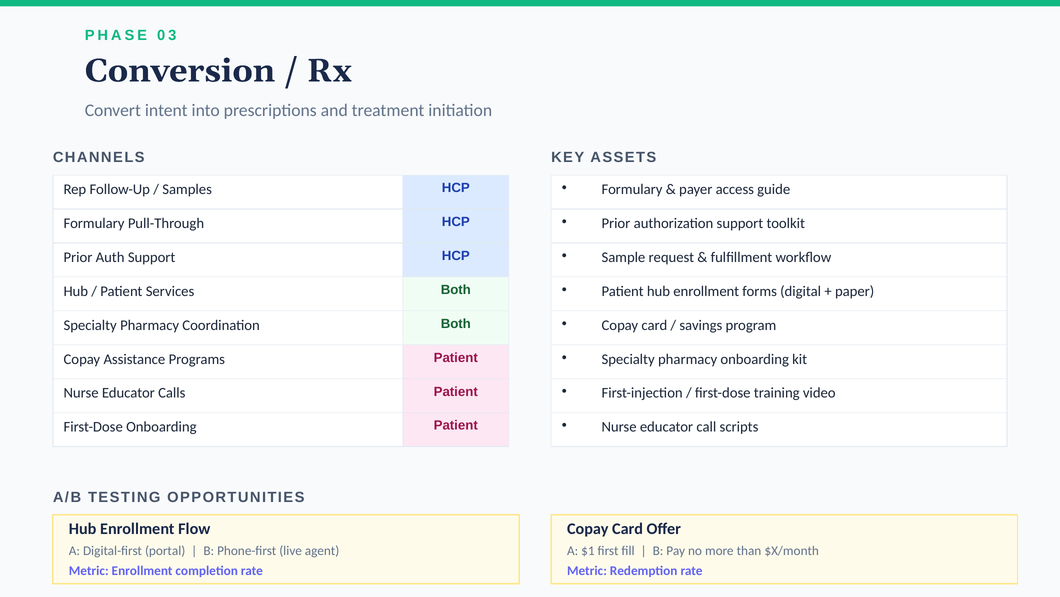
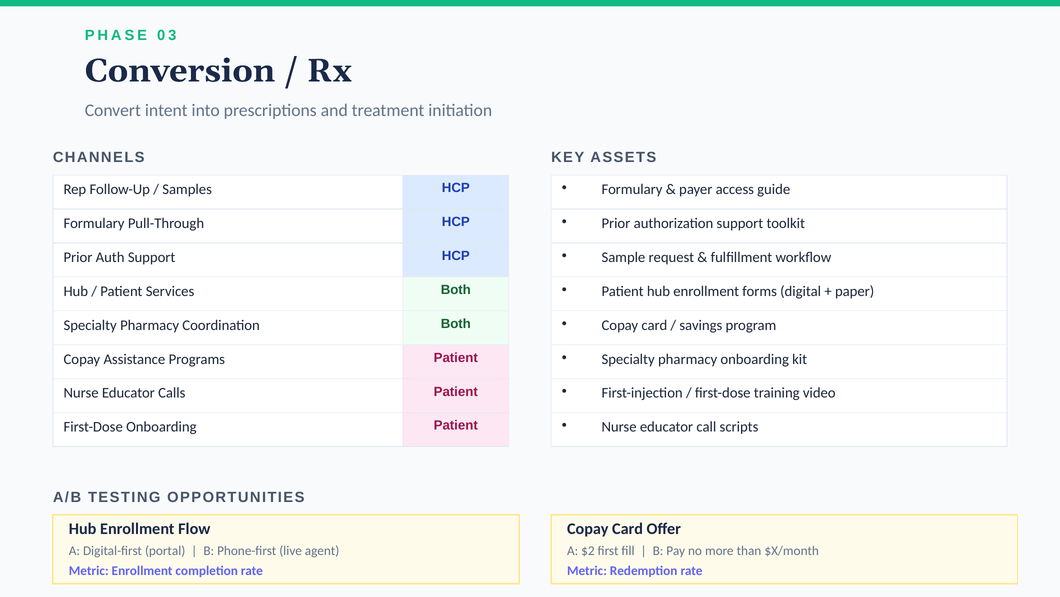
$1: $1 -> $2
